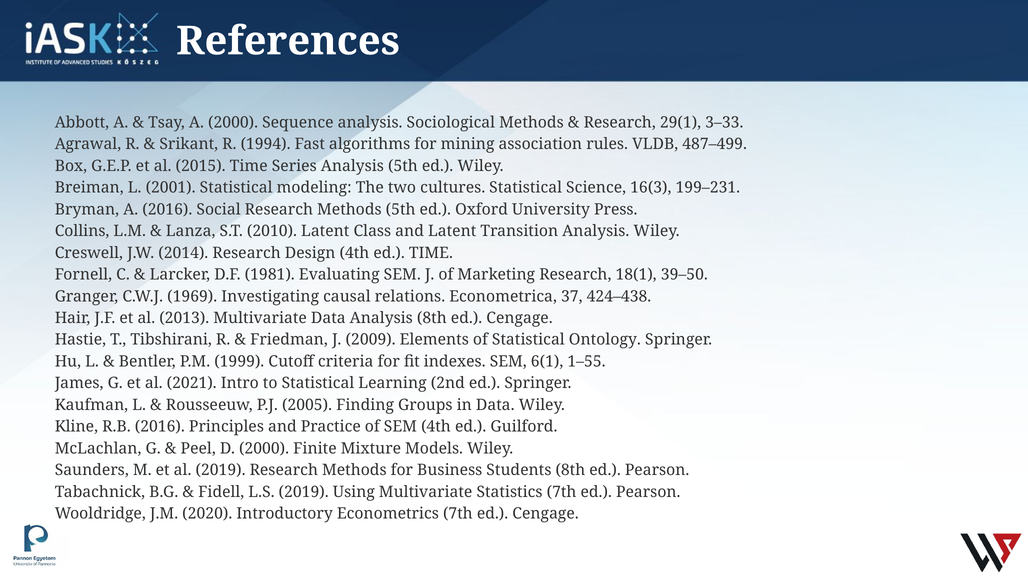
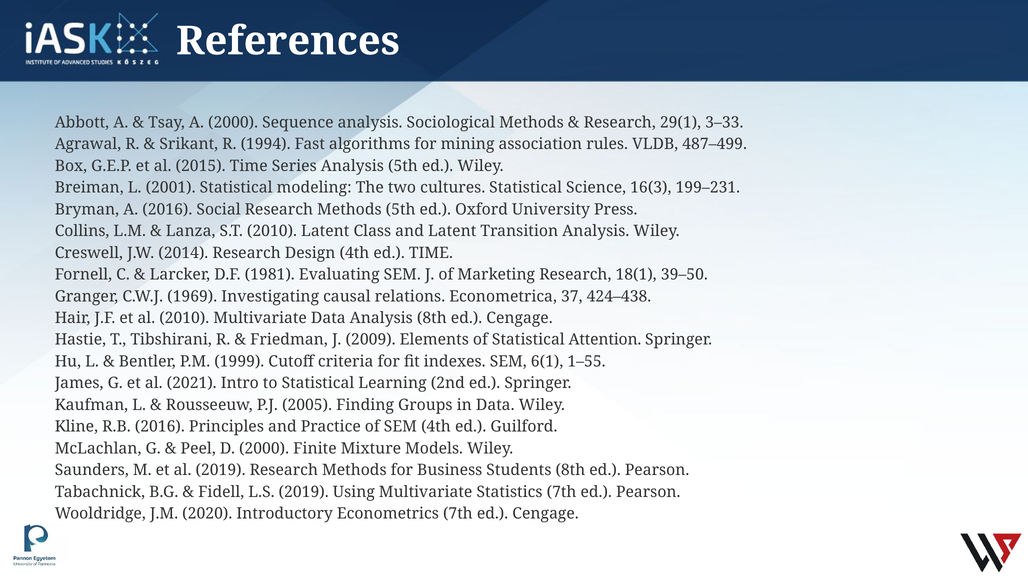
al 2013: 2013 -> 2010
Ontology: Ontology -> Attention
